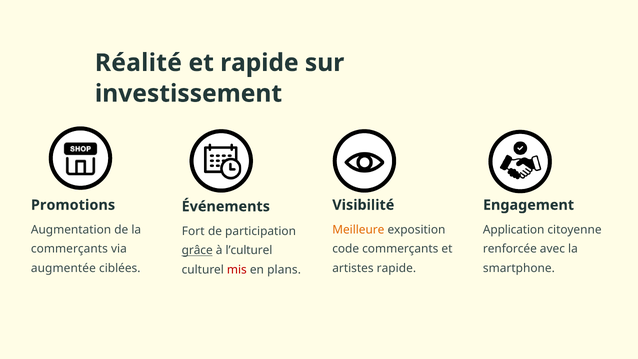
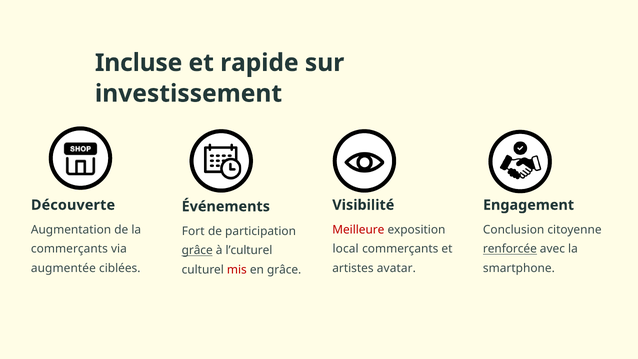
Réalité: Réalité -> Incluse
Promotions: Promotions -> Découverte
Meilleure colour: orange -> red
Application: Application -> Conclusion
code: code -> local
renforcée underline: none -> present
artistes rapide: rapide -> avatar
en plans: plans -> grâce
